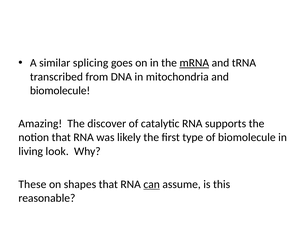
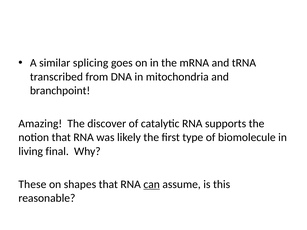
mRNA underline: present -> none
biomolecule at (60, 91): biomolecule -> branchpoint
look: look -> final
